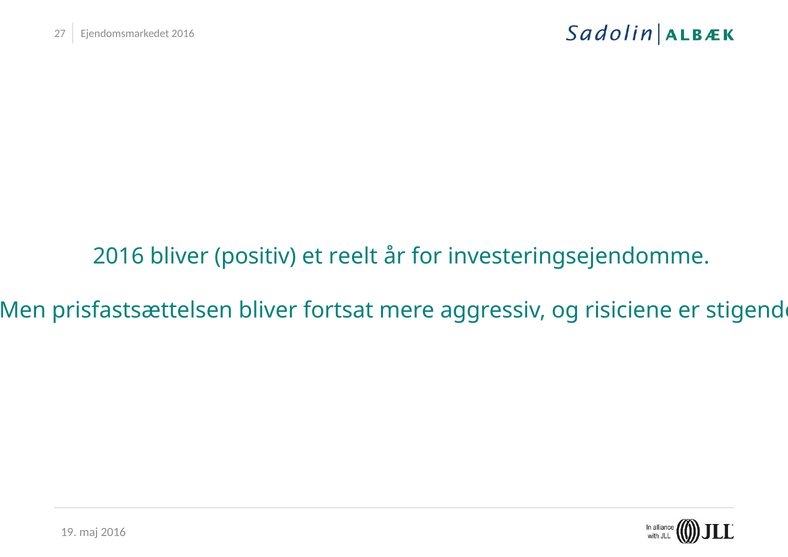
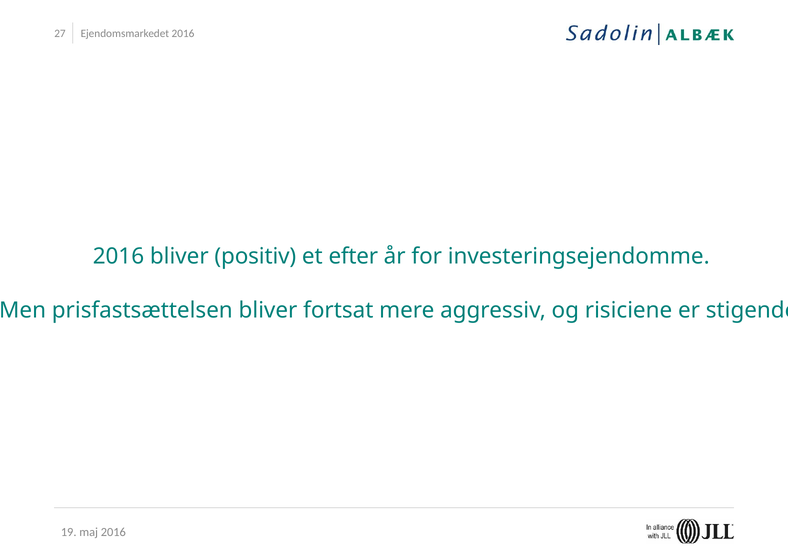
reelt: reelt -> efter
